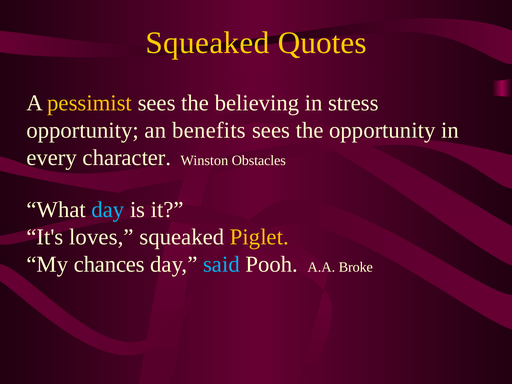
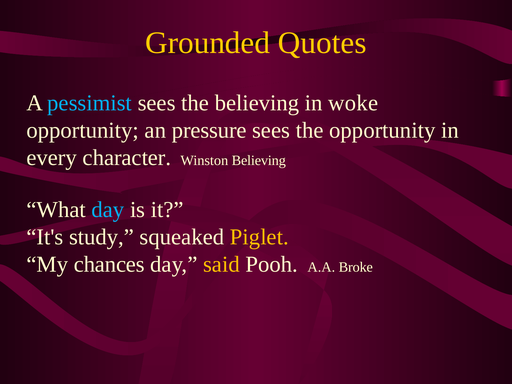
Squeaked at (207, 43): Squeaked -> Grounded
pessimist colour: yellow -> light blue
stress: stress -> woke
benefits: benefits -> pressure
Winston Obstacles: Obstacles -> Believing
loves: loves -> study
said colour: light blue -> yellow
